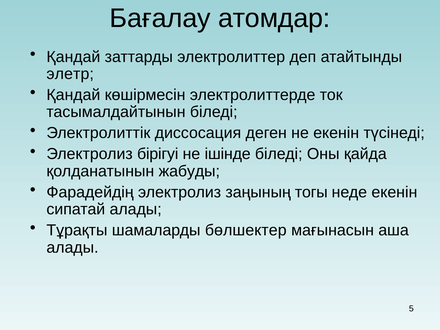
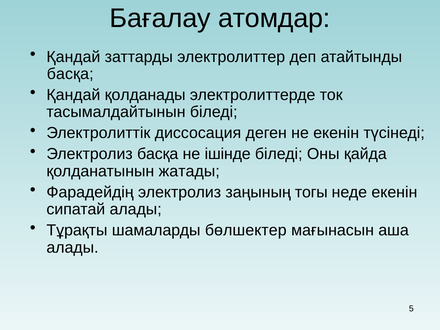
элетр at (70, 74): элетр -> басқа
көшірмесін: көшірмесін -> қолданады
Электролиз бірігуі: бірігуі -> басқа
жабуды: жабуды -> жатады
